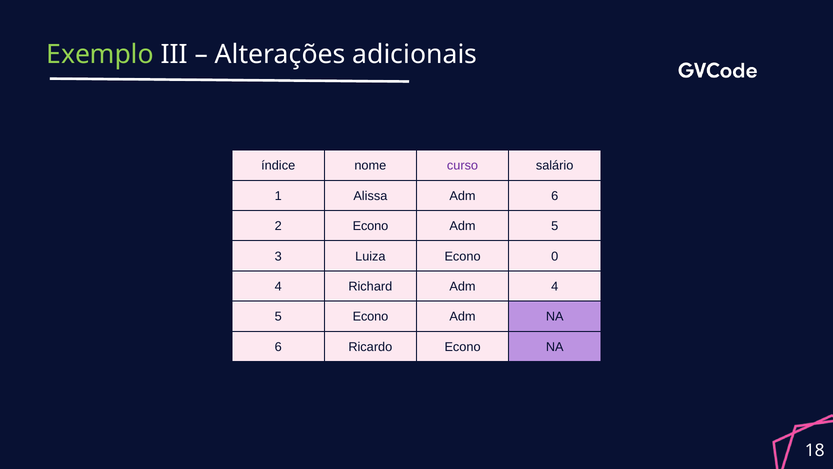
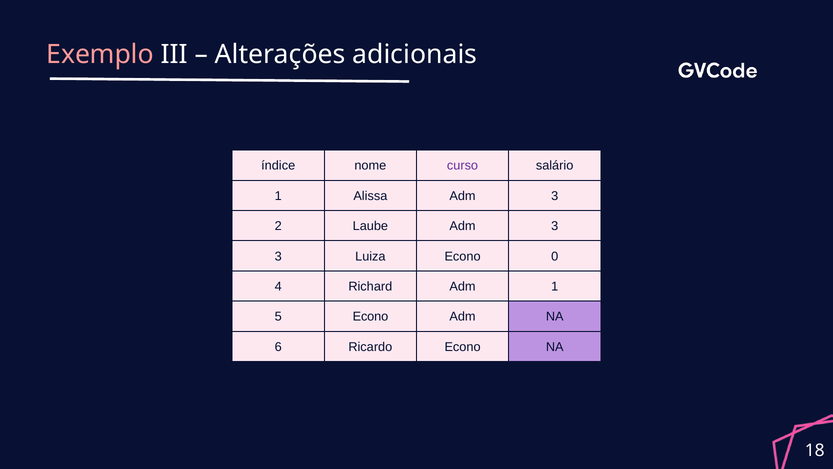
Exemplo colour: light green -> pink
Alissa Adm 6: 6 -> 3
2 Econo: Econo -> Laube
5 at (555, 226): 5 -> 3
Adm 4: 4 -> 1
